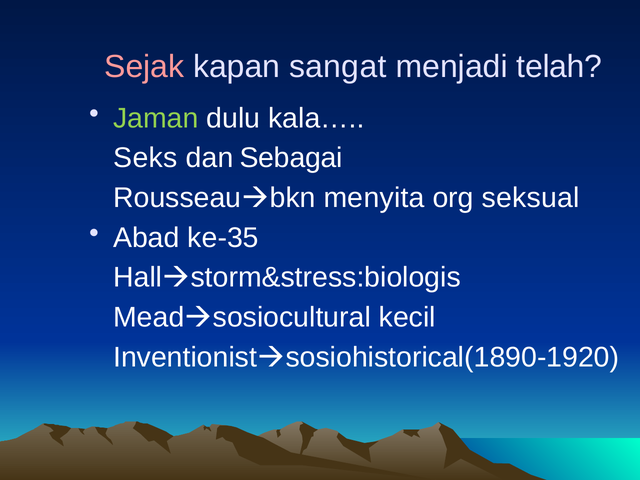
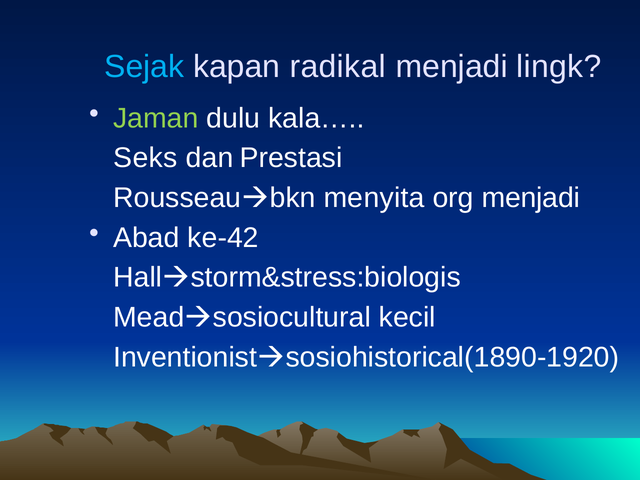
Sejak colour: pink -> light blue
sangat: sangat -> radikal
telah: telah -> lingk
Sebagai: Sebagai -> Prestasi
org seksual: seksual -> menjadi
ke-35: ke-35 -> ke-42
